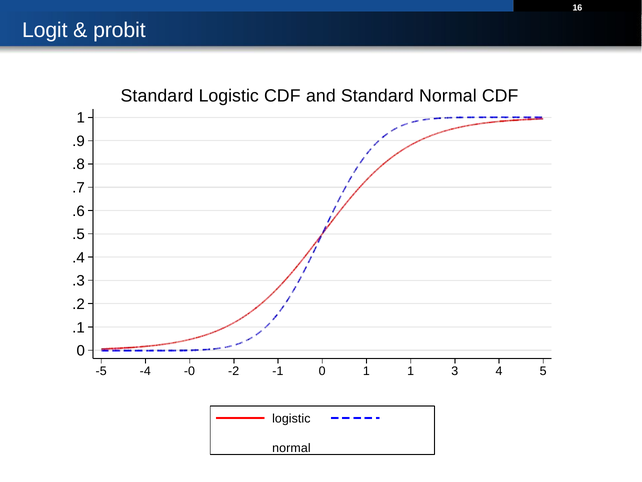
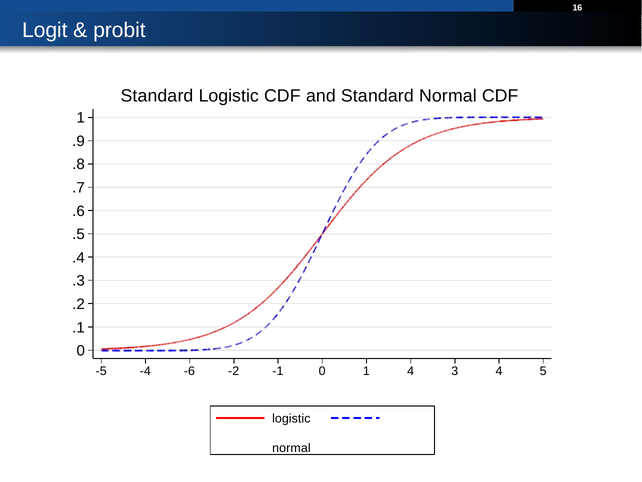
-0: -0 -> -6
1 1: 1 -> 4
